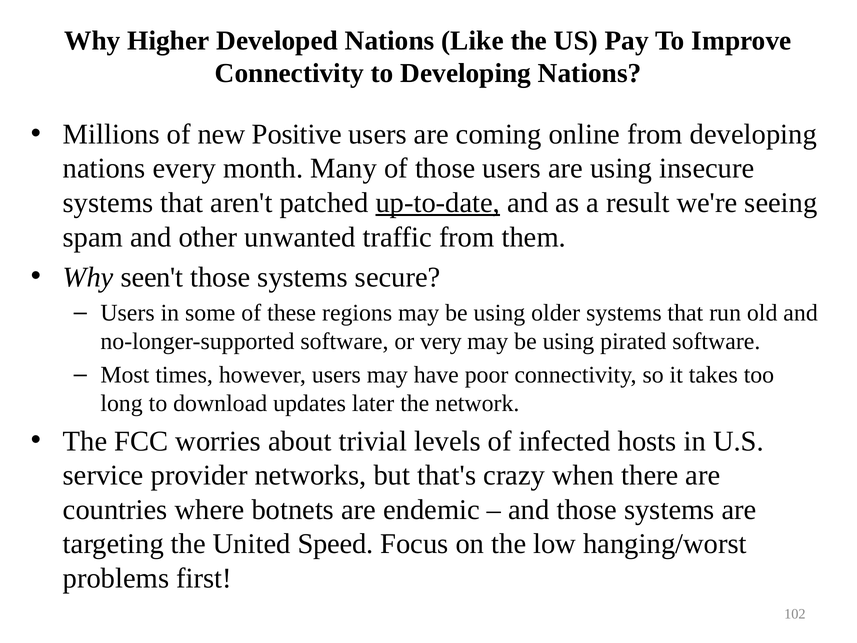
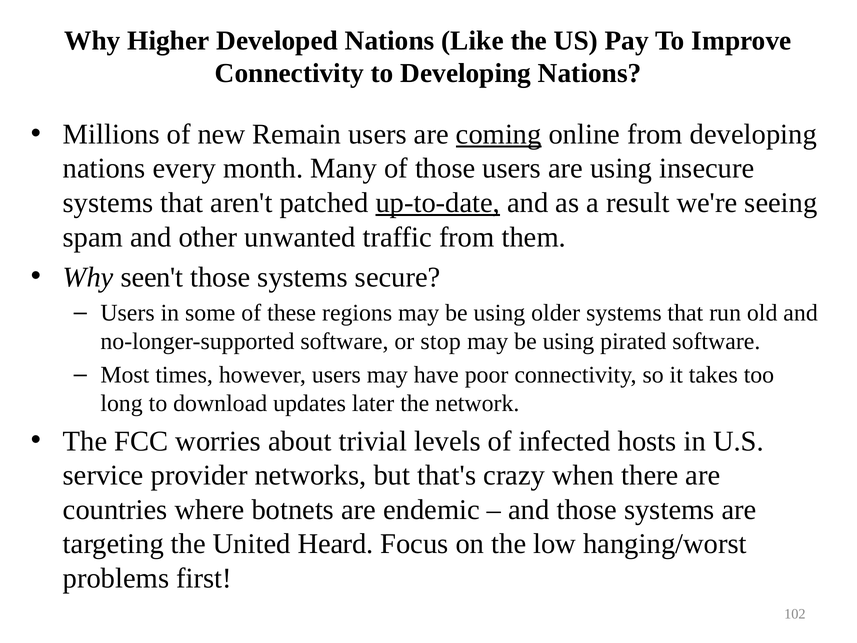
Positive: Positive -> Remain
coming underline: none -> present
very: very -> stop
Speed: Speed -> Heard
